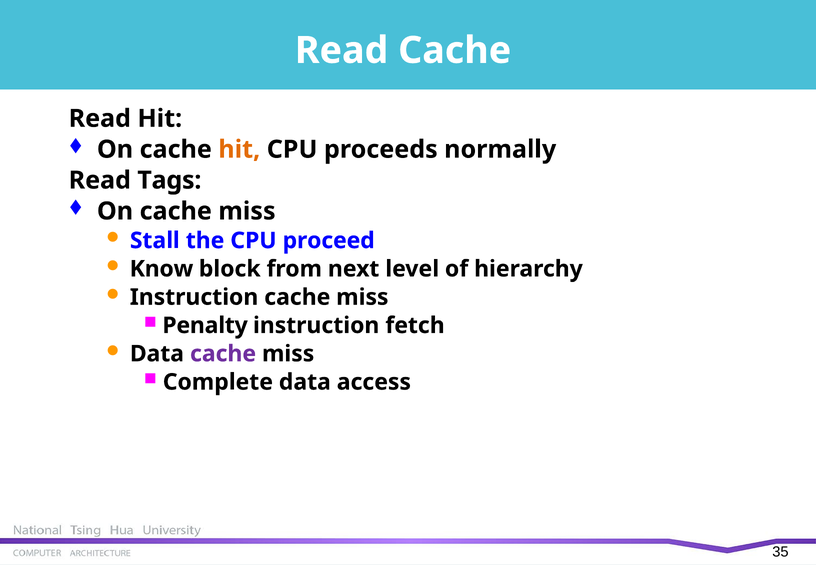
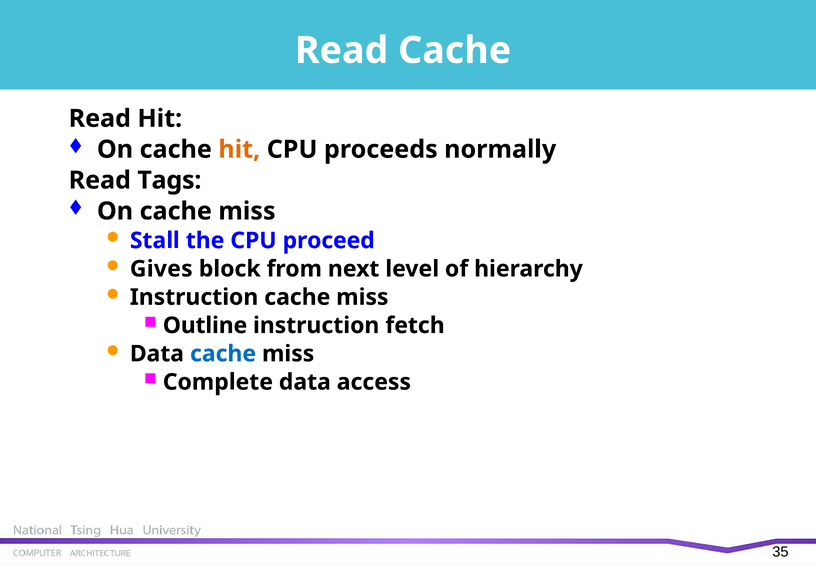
Know: Know -> Gives
Penalty: Penalty -> Outline
cache at (223, 354) colour: purple -> blue
